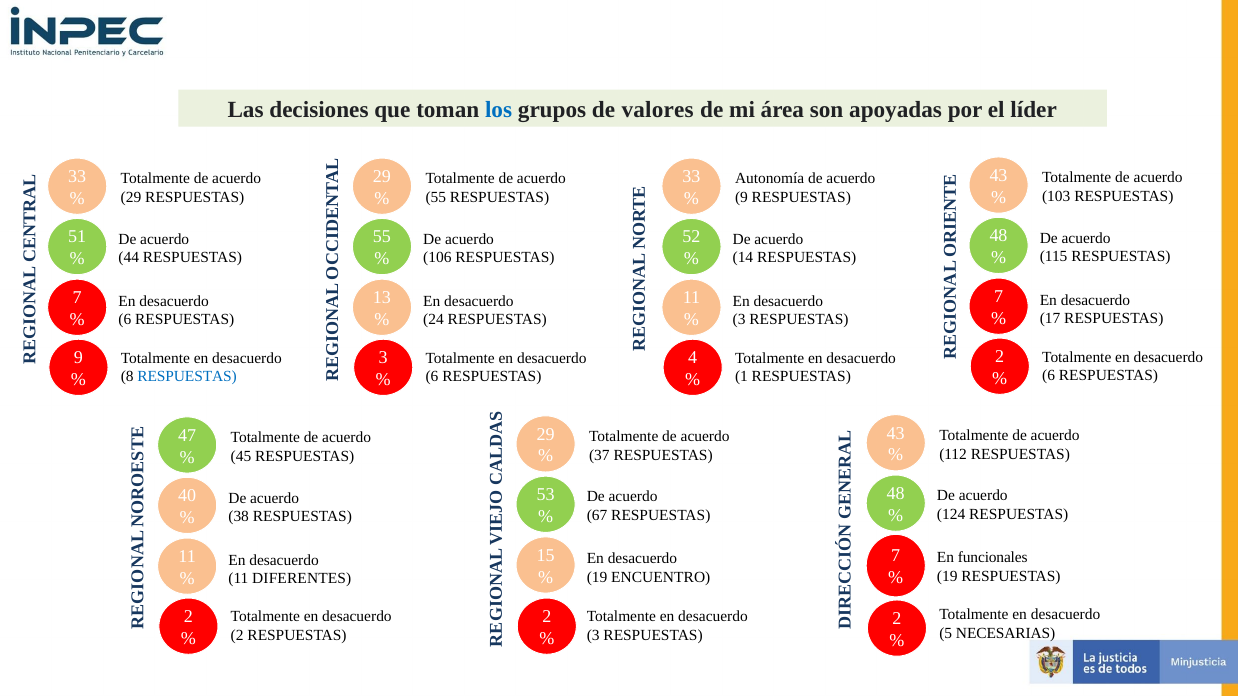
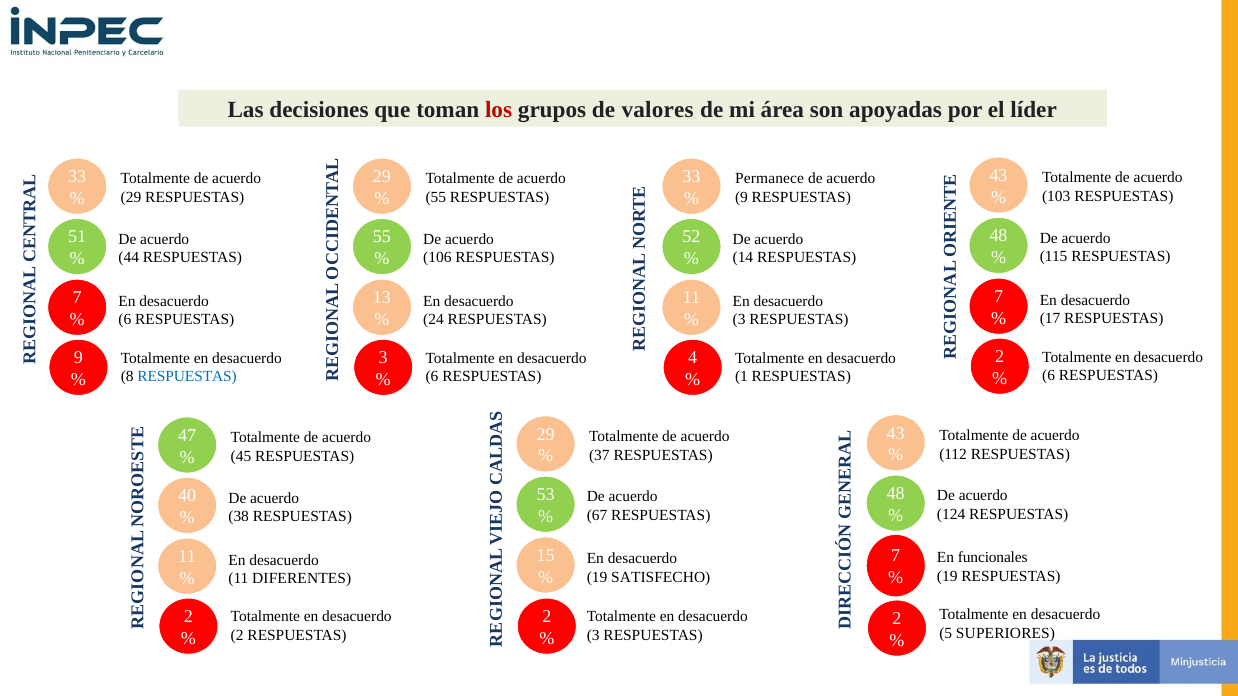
los colour: blue -> red
Autonomía: Autonomía -> Permanece
ENCUENTRO: ENCUENTRO -> SATISFECHO
NECESARIAS: NECESARIAS -> SUPERIORES
